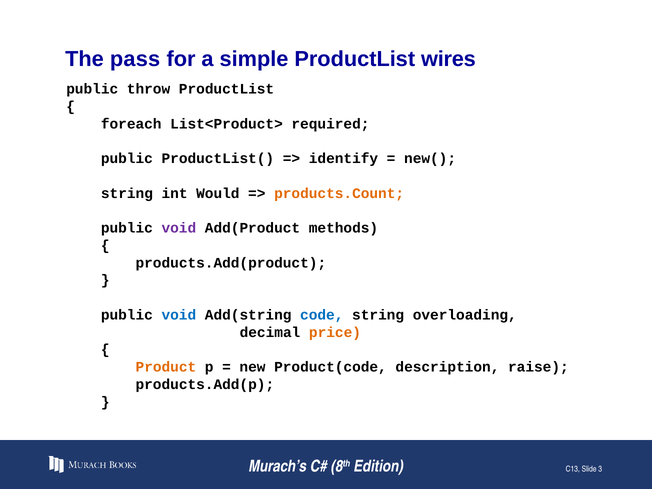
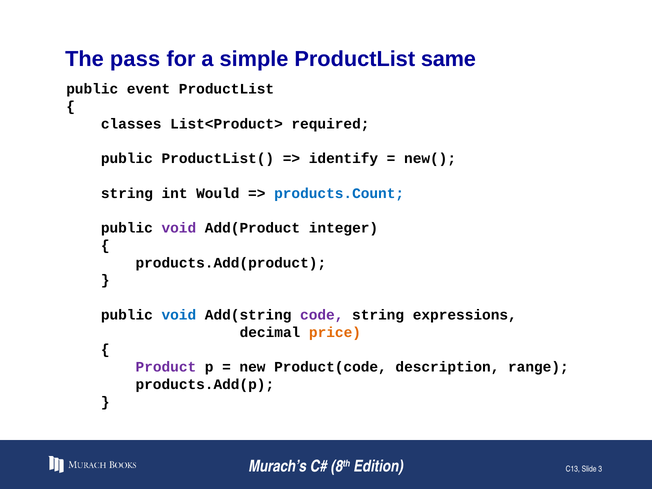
wires: wires -> same
throw: throw -> event
foreach: foreach -> classes
products.Count colour: orange -> blue
methods: methods -> integer
code colour: blue -> purple
overloading: overloading -> expressions
Product colour: orange -> purple
raise: raise -> range
